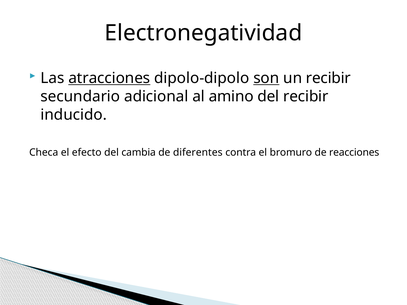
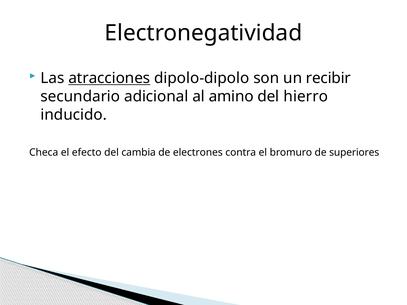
son underline: present -> none
del recibir: recibir -> hierro
diferentes: diferentes -> electrones
reacciones: reacciones -> superiores
